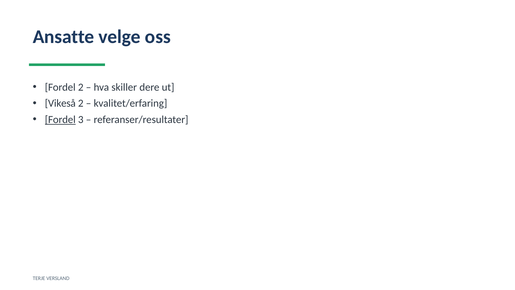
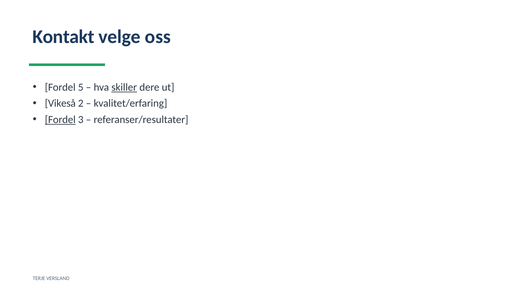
Ansatte: Ansatte -> Kontakt
Fordel 2: 2 -> 5
skiller underline: none -> present
